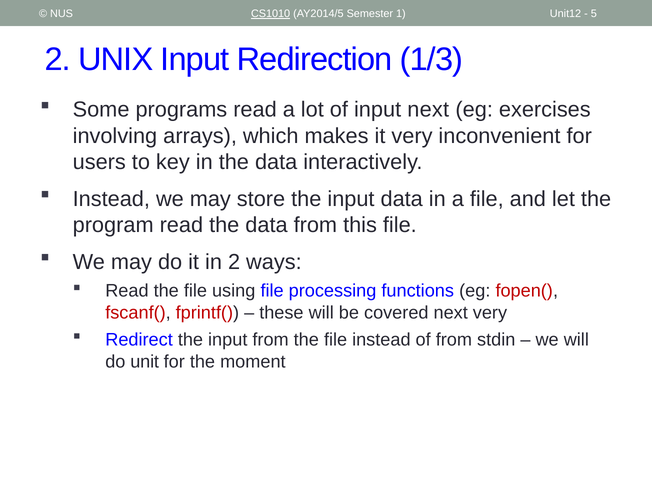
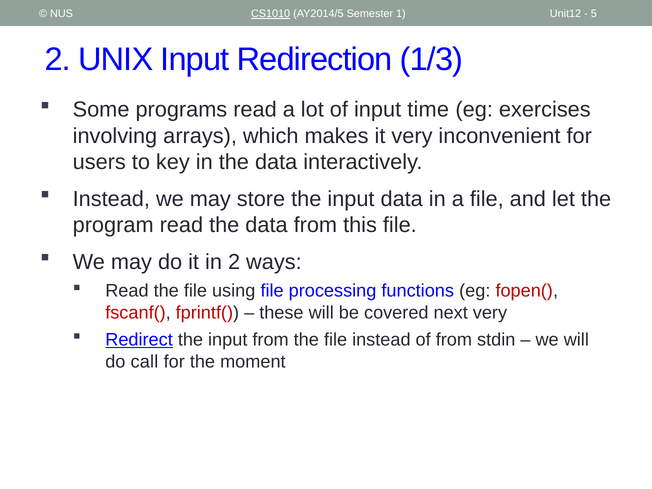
input next: next -> time
Redirect underline: none -> present
unit: unit -> call
